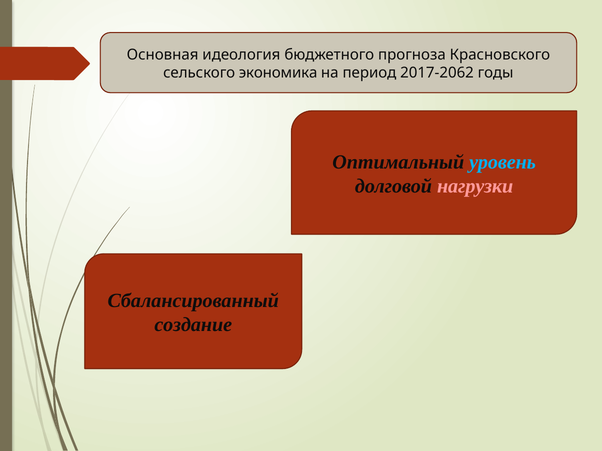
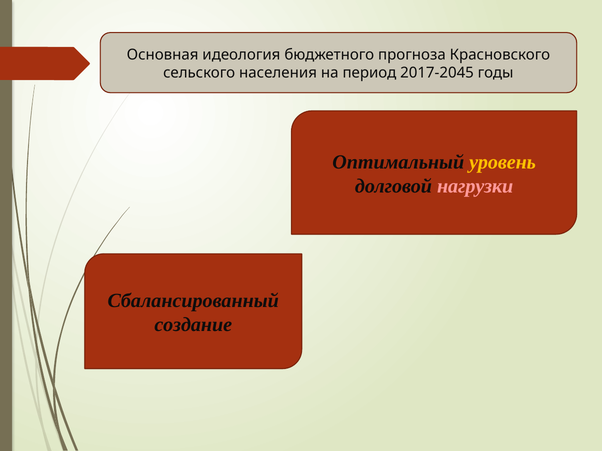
экономика: экономика -> населения
2017-2062: 2017-2062 -> 2017-2045
уровень colour: light blue -> yellow
